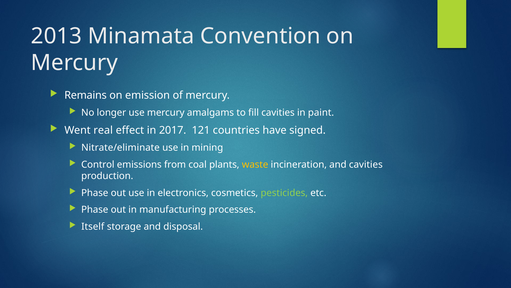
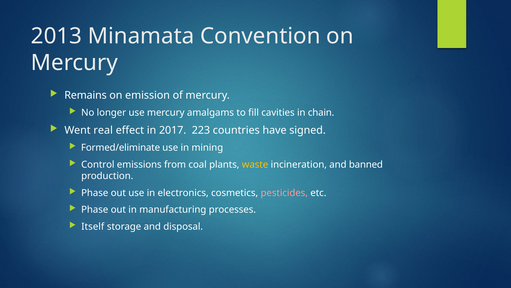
paint: paint -> chain
121: 121 -> 223
Nitrate/eliminate: Nitrate/eliminate -> Formed/eliminate
and cavities: cavities -> banned
pesticides colour: light green -> pink
